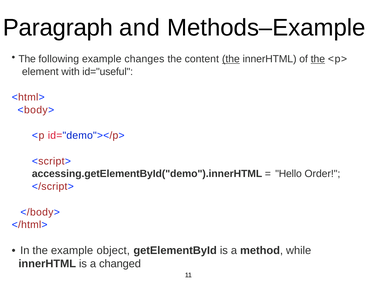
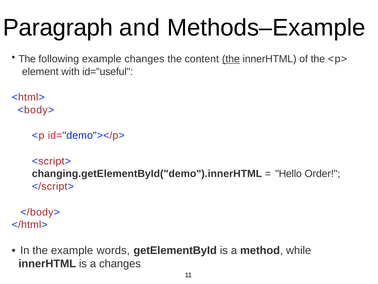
the at (318, 59) underline: present -> none
accessing.getElementById("demo").innerHTML: accessing.getElementById("demo").innerHTML -> changing.getElementById("demo").innerHTML
object: object -> words
a changed: changed -> changes
